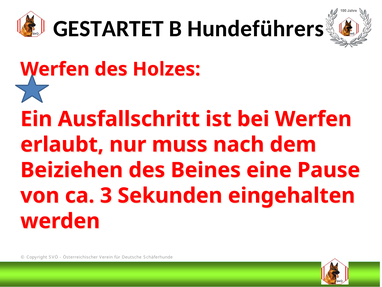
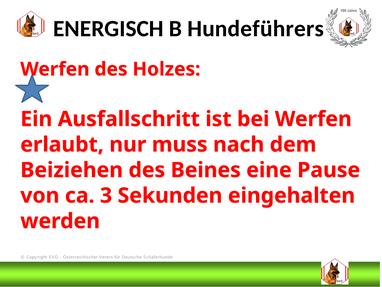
GESTARTET: GESTARTET -> ENERGISCH
